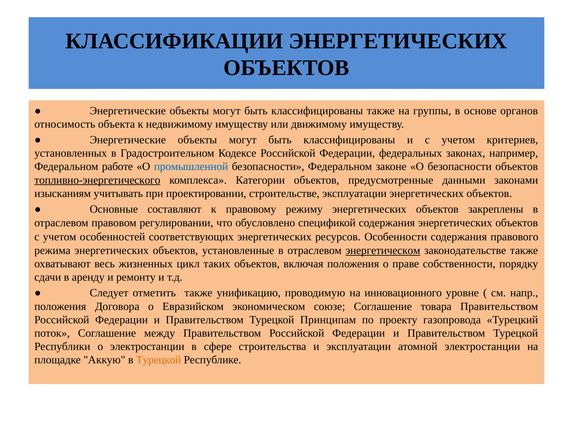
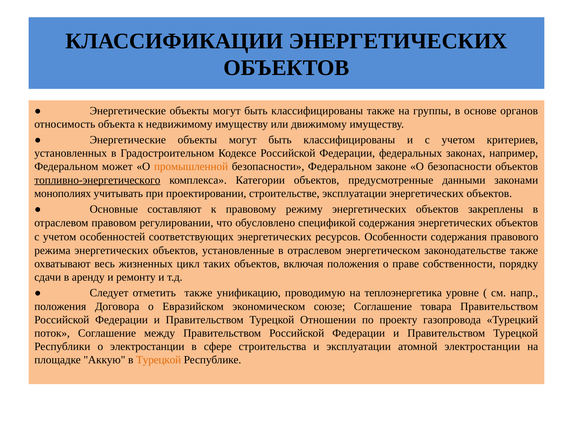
работе: работе -> может
промышленной colour: blue -> orange
изысканиям: изысканиям -> монополиях
энергетическом underline: present -> none
инновационного: инновационного -> теплоэнергетика
Принципам: Принципам -> Отношении
